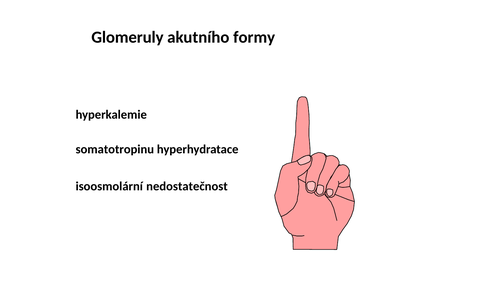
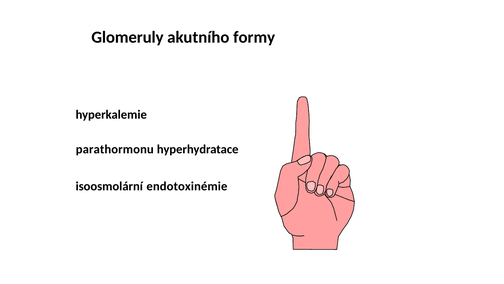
somatotropinu: somatotropinu -> parathormonu
nedostatečnost: nedostatečnost -> endotoxinémie
